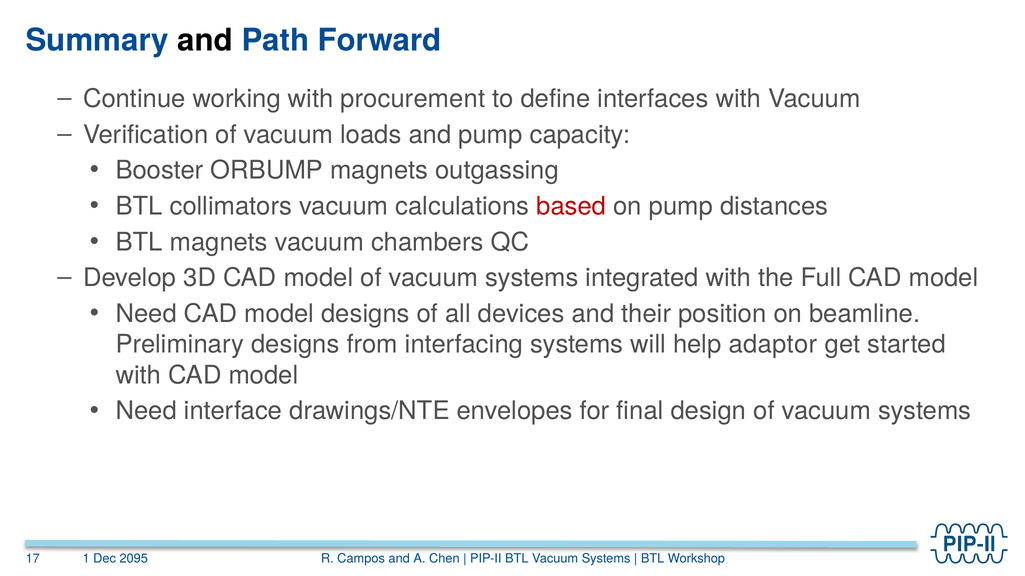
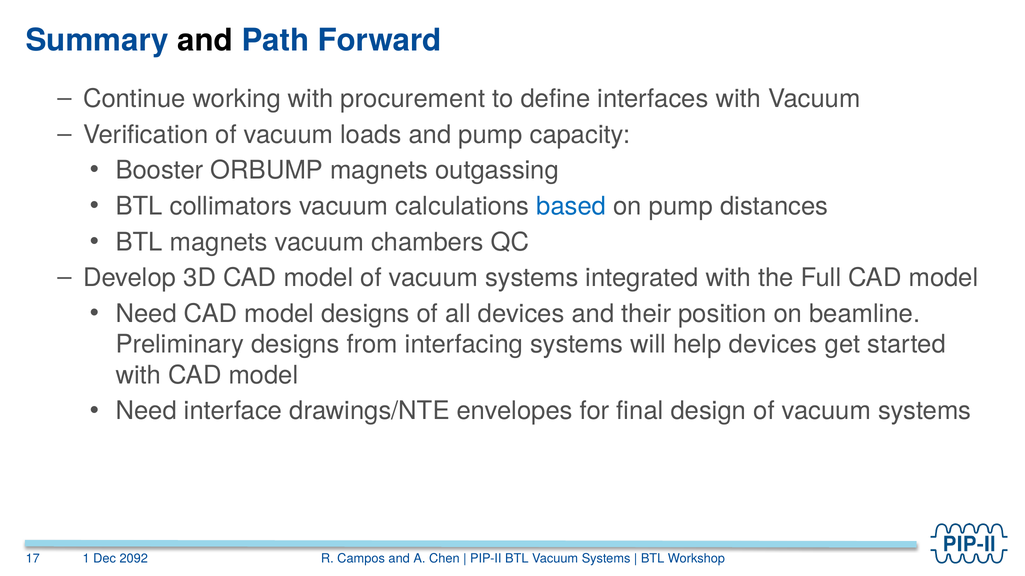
based colour: red -> blue
help adaptor: adaptor -> devices
2095: 2095 -> 2092
